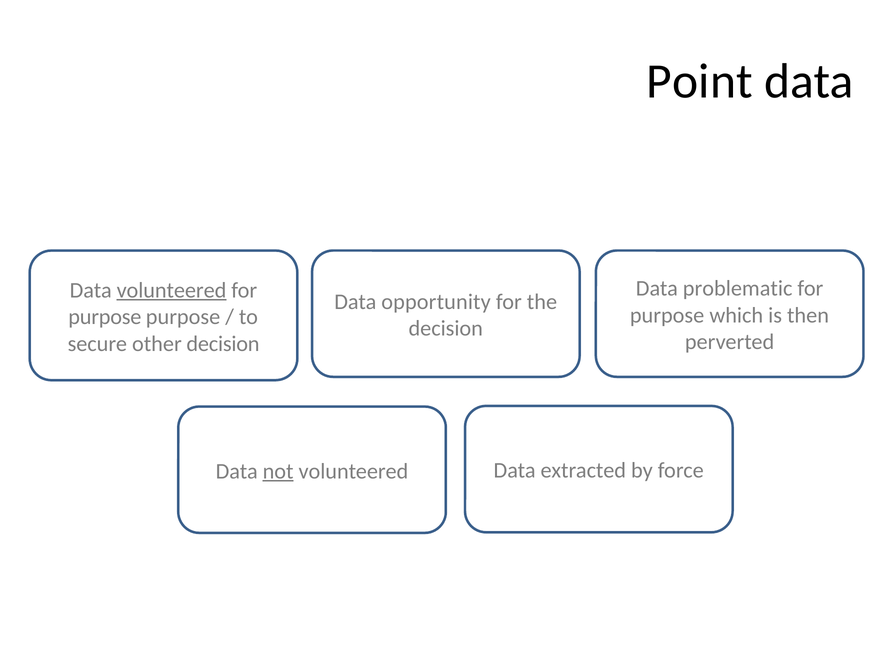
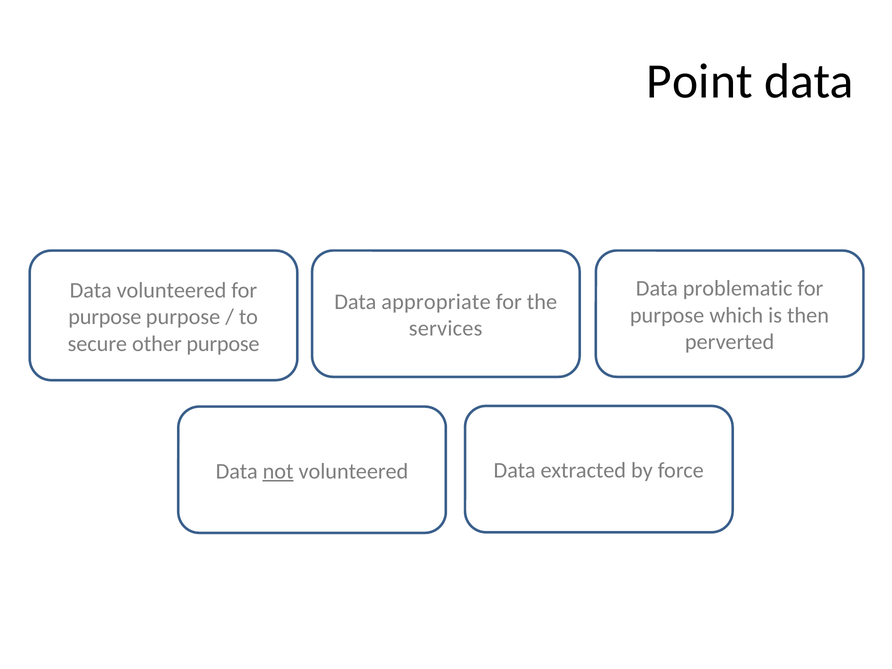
volunteered at (171, 290) underline: present -> none
opportunity: opportunity -> appropriate
decision at (446, 329): decision -> services
other decision: decision -> purpose
